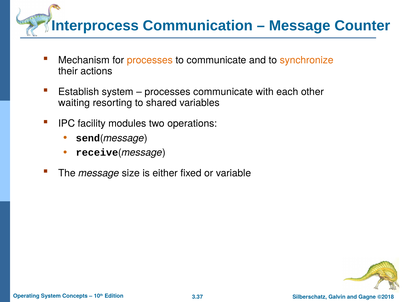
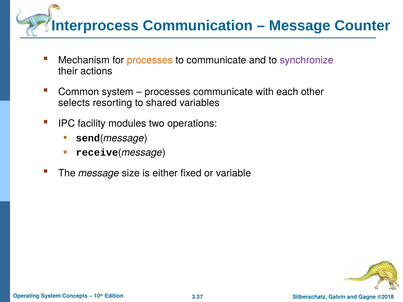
synchronize colour: orange -> purple
Establish: Establish -> Common
waiting: waiting -> selects
